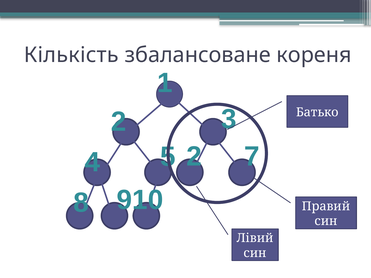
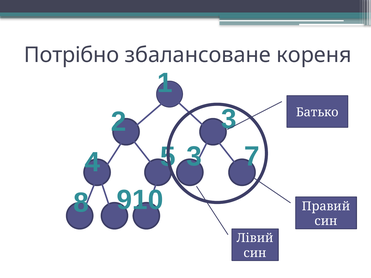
Кількість: Кількість -> Потрібно
2 at (194, 156): 2 -> 3
